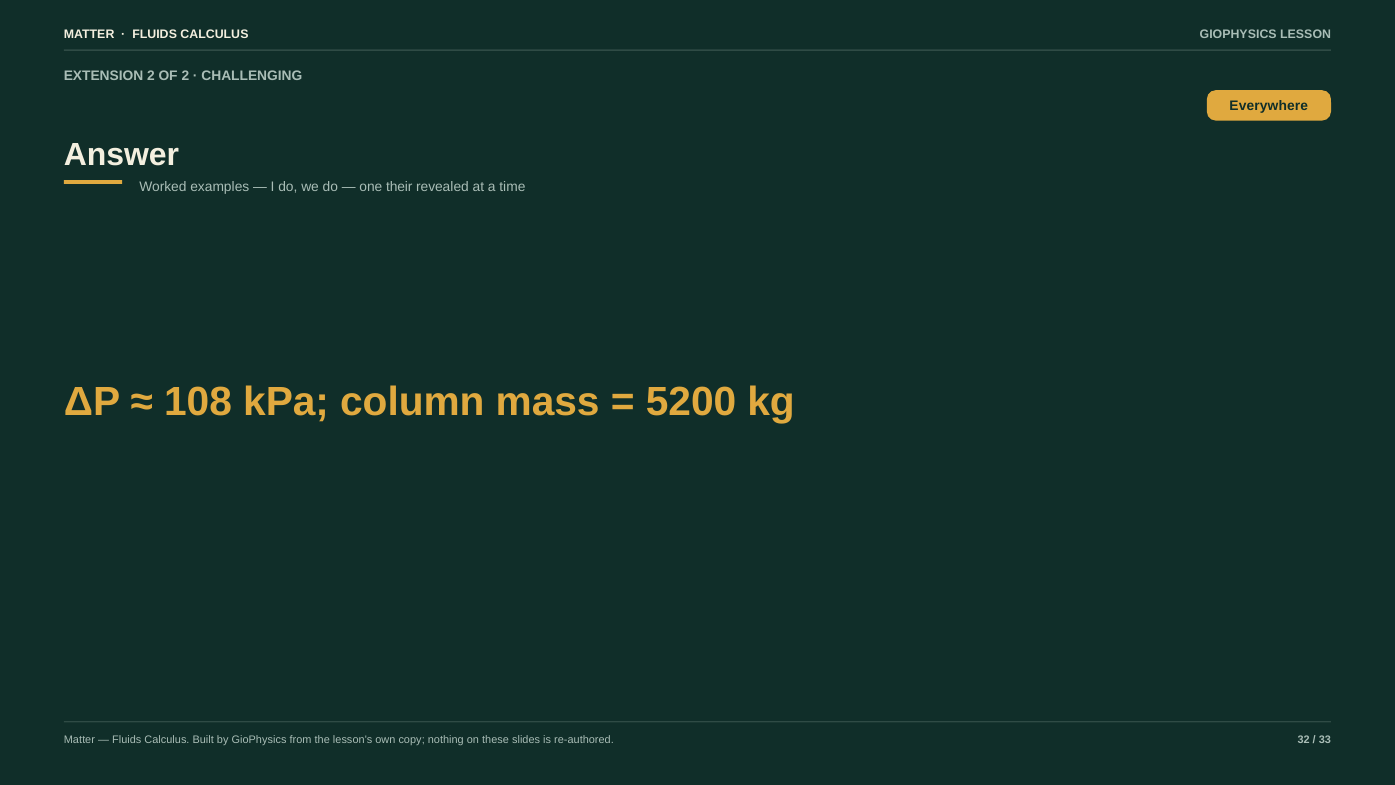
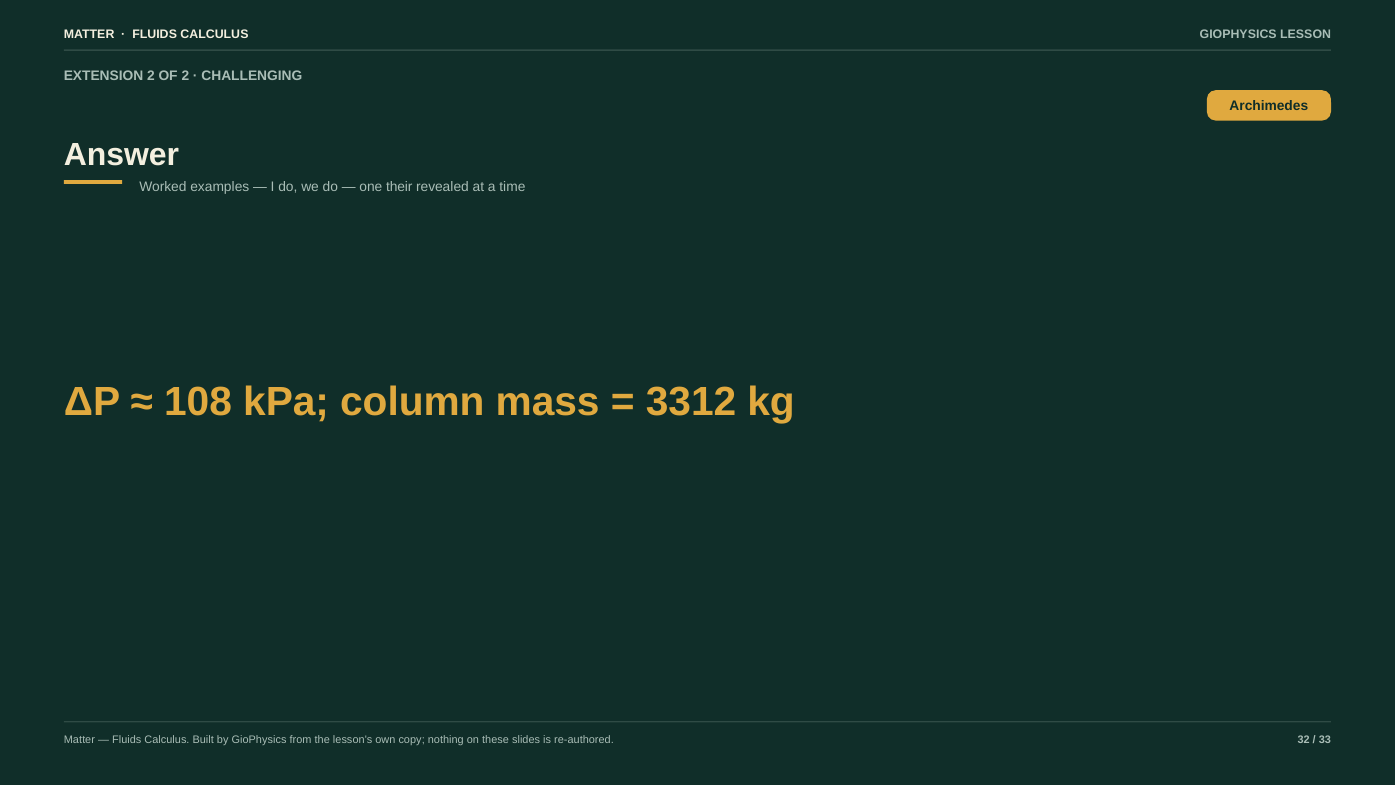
Everywhere: Everywhere -> Archimedes
5200: 5200 -> 3312
